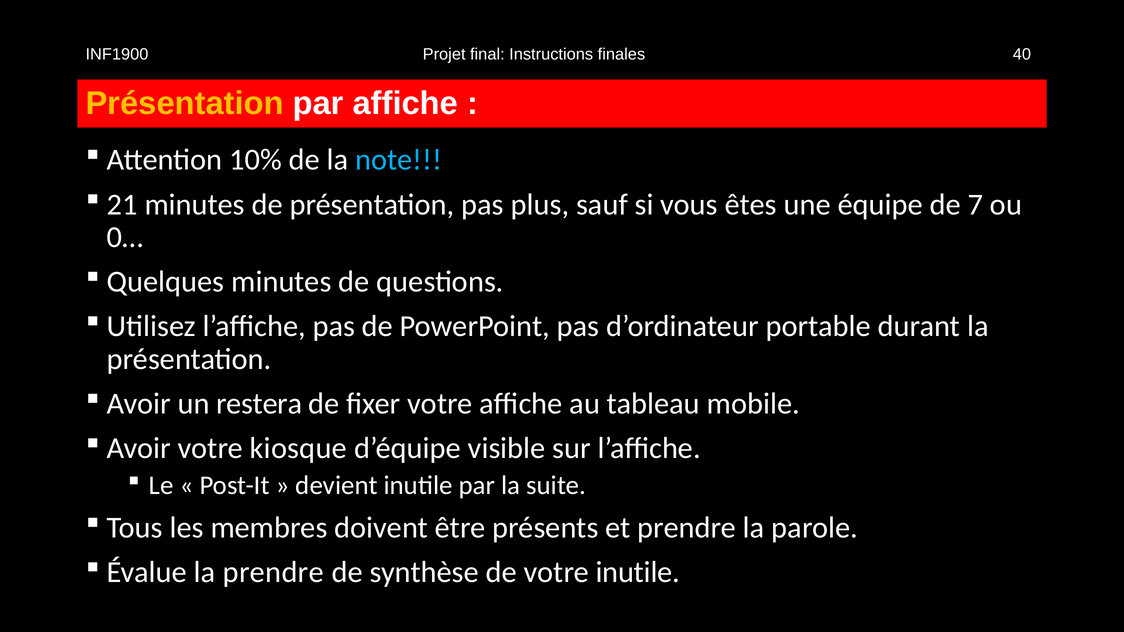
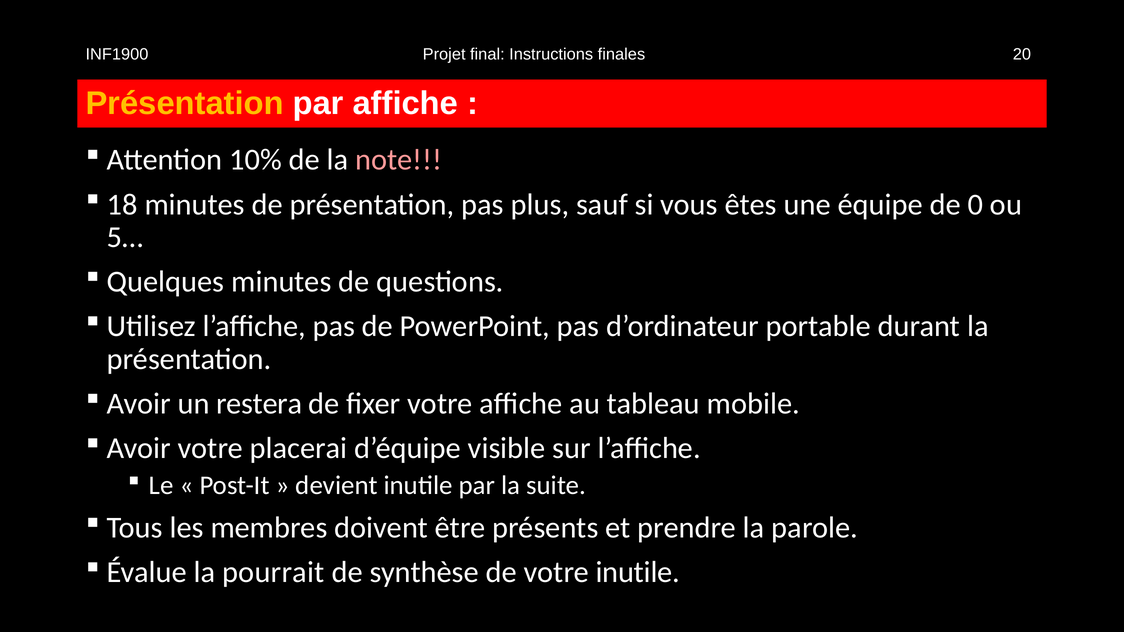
40: 40 -> 20
note colour: light blue -> pink
21: 21 -> 18
7: 7 -> 0
0…: 0… -> 5…
kiosque: kiosque -> placerai
la prendre: prendre -> pourrait
